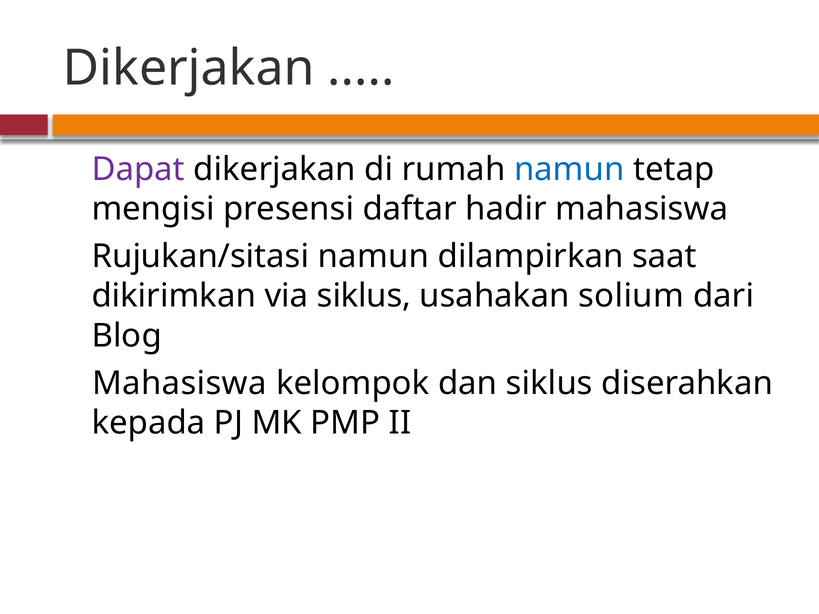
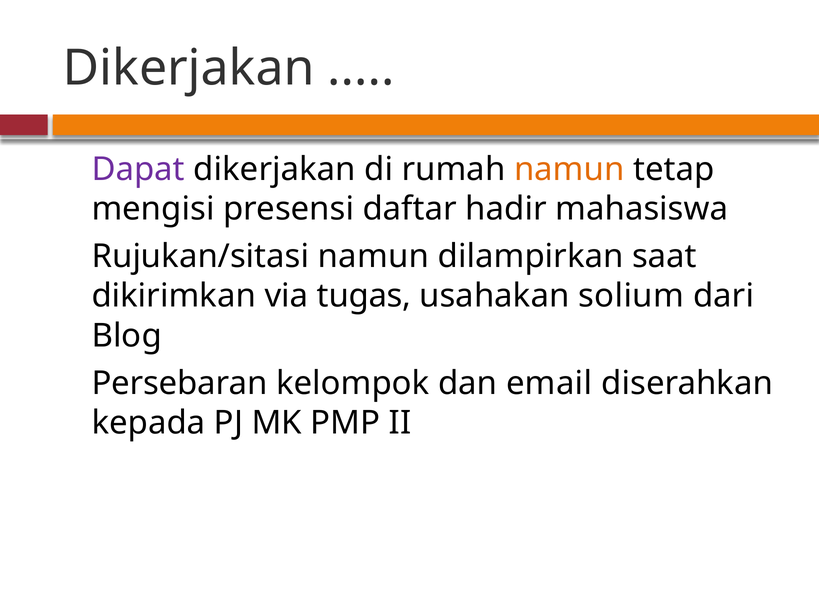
namun at (569, 169) colour: blue -> orange
via siklus: siklus -> tugas
Mahasiswa at (179, 383): Mahasiswa -> Persebaran
dan siklus: siklus -> email
